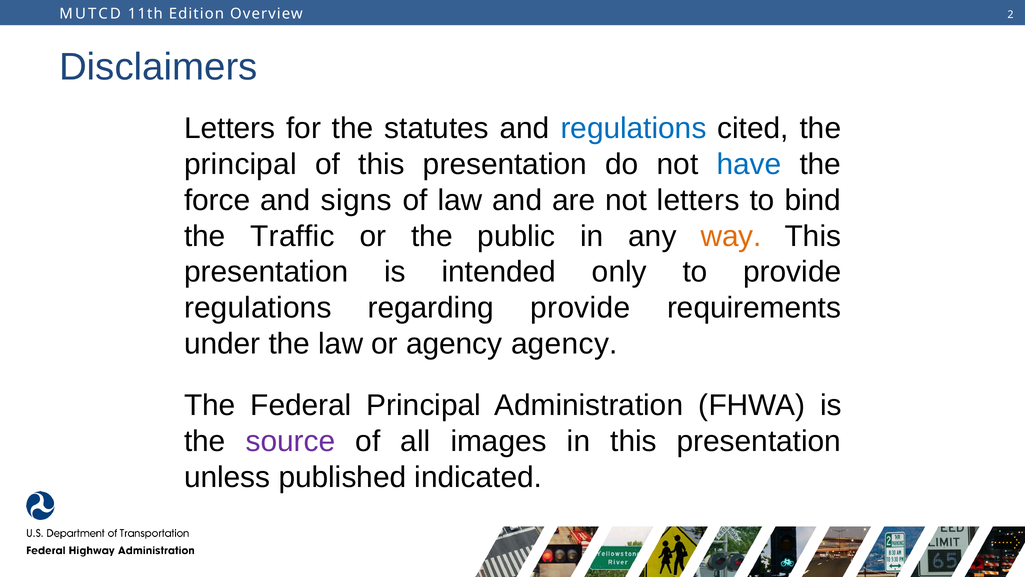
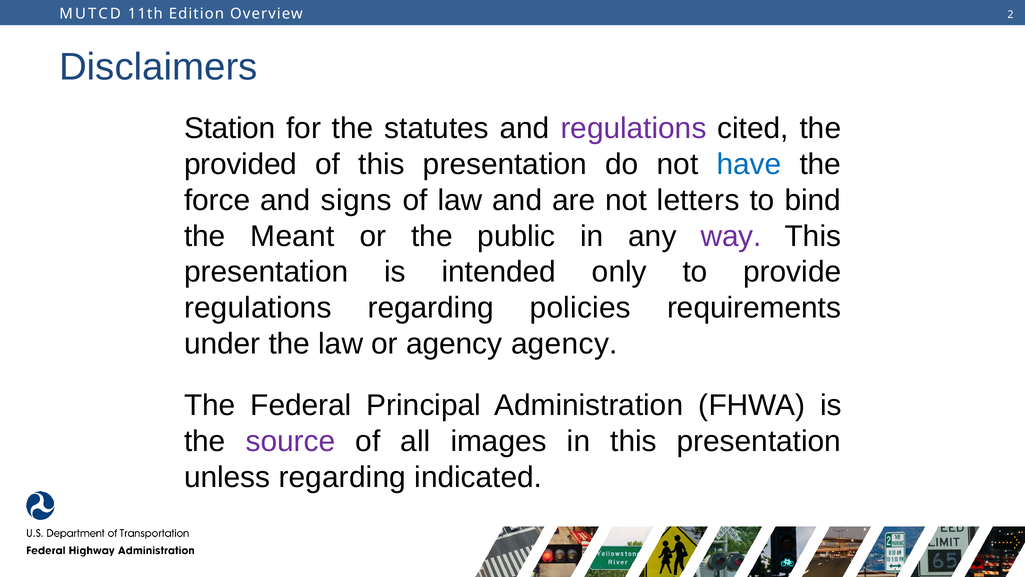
Letters at (230, 128): Letters -> Station
regulations at (634, 128) colour: blue -> purple
principal at (240, 164): principal -> provided
Traffic: Traffic -> Meant
way colour: orange -> purple
regarding provide: provide -> policies
unless published: published -> regarding
